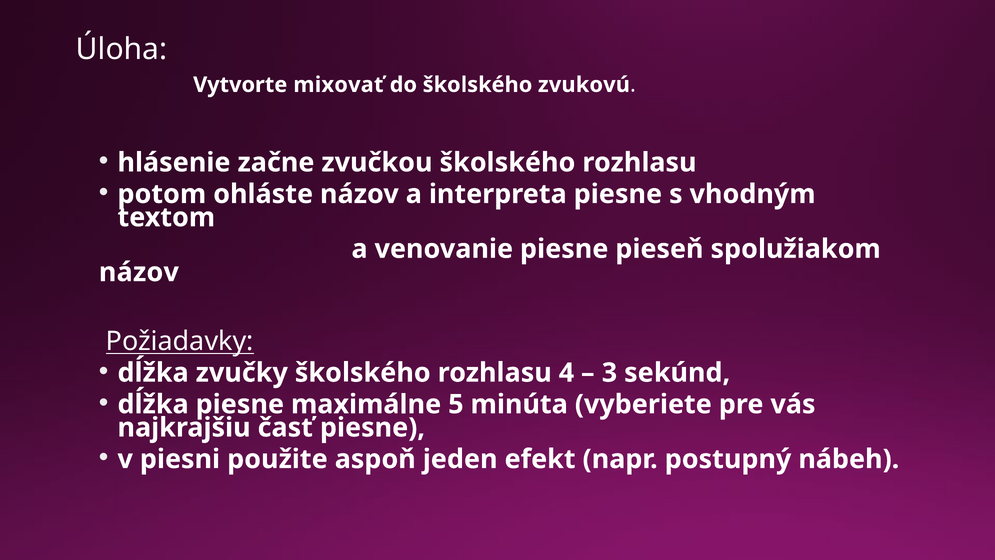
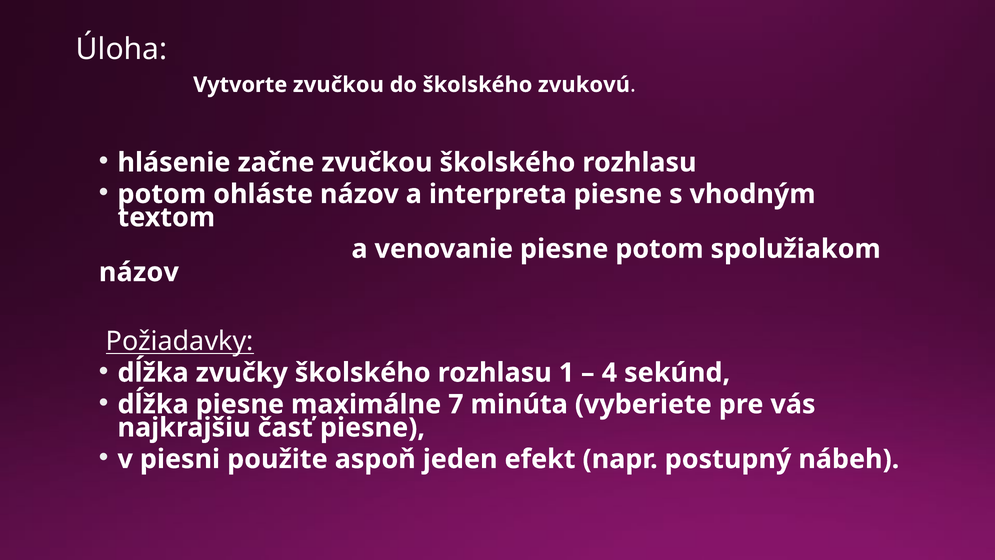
Vytvorte mixovať: mixovať -> zvučkou
piesne pieseň: pieseň -> potom
4: 4 -> 1
3: 3 -> 4
5: 5 -> 7
